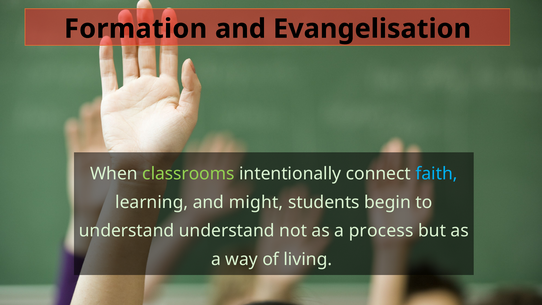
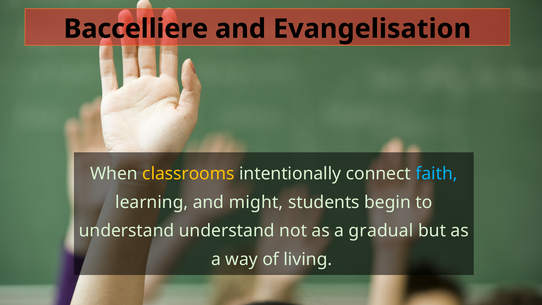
Formation: Formation -> Baccelliere
classrooms colour: light green -> yellow
process: process -> gradual
